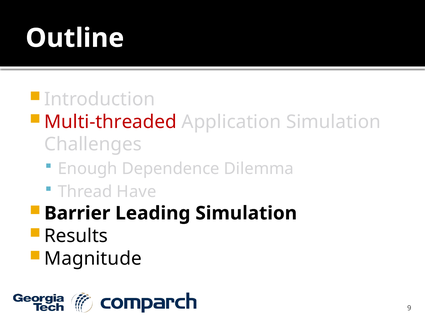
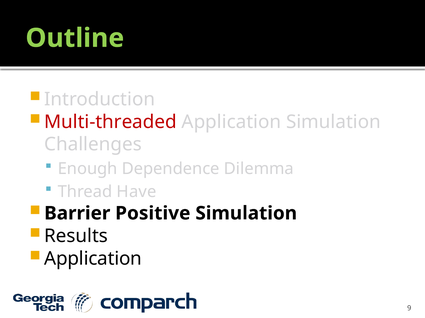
Outline colour: white -> light green
Leading: Leading -> Positive
Magnitude at (93, 259): Magnitude -> Application
